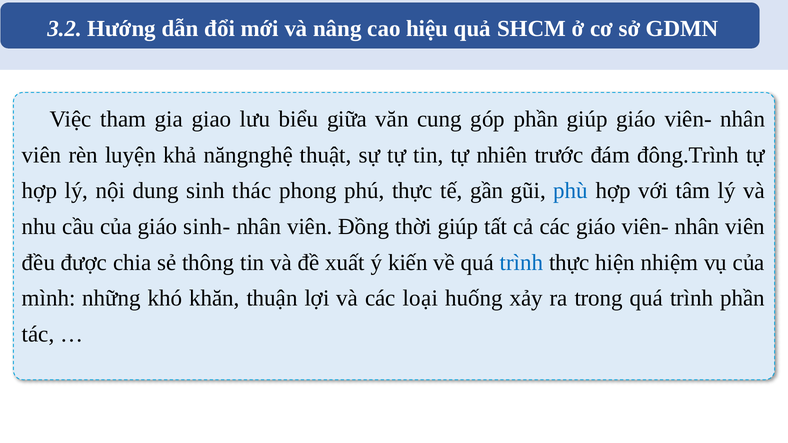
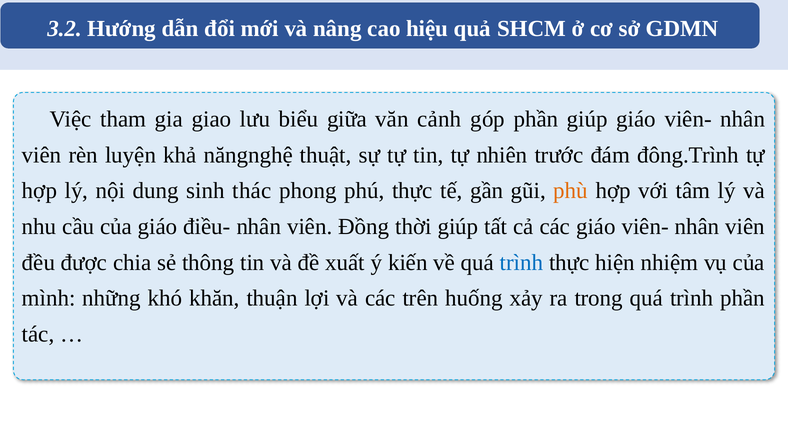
cung: cung -> cảnh
phù colour: blue -> orange
sinh-: sinh- -> điều-
loại: loại -> trên
